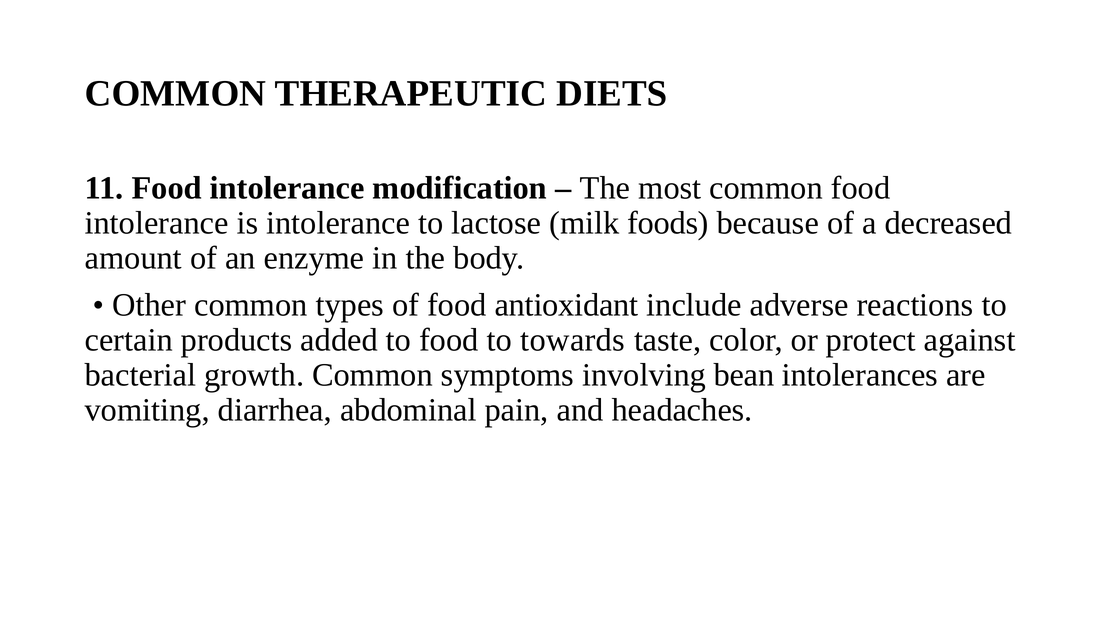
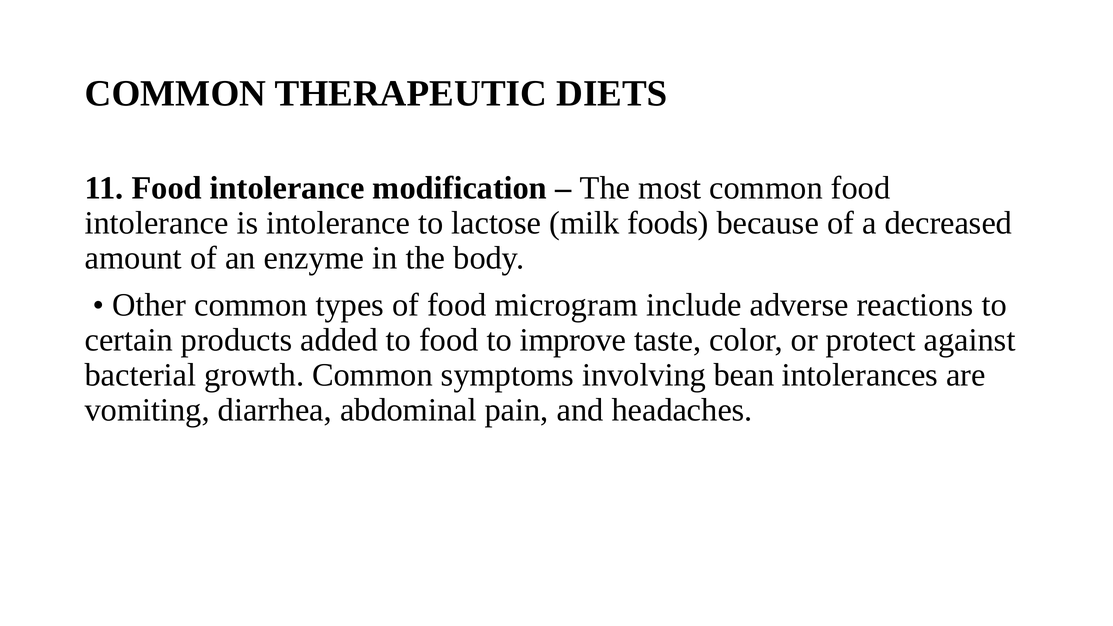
antioxidant: antioxidant -> microgram
towards: towards -> improve
